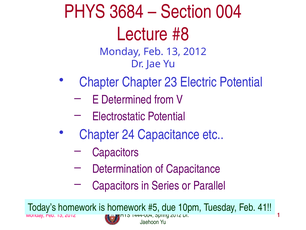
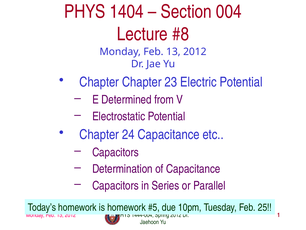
3684: 3684 -> 1404
41: 41 -> 25
